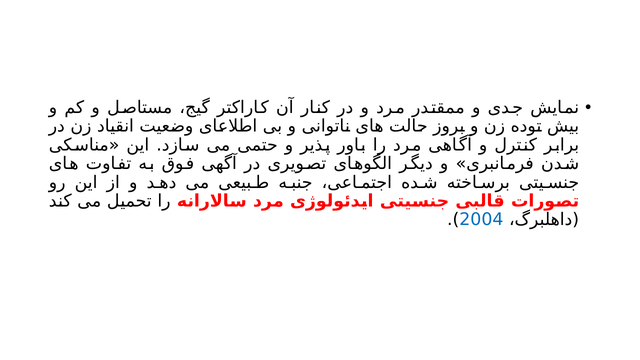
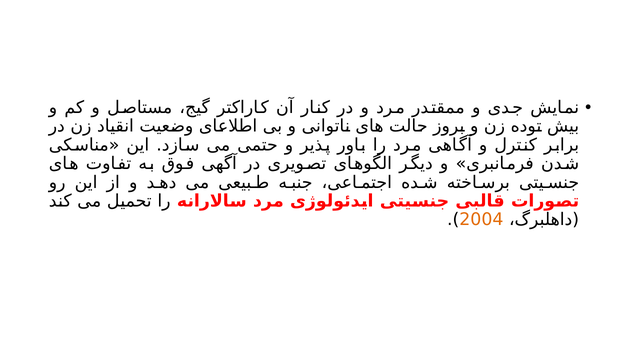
2004 colour: blue -> orange
